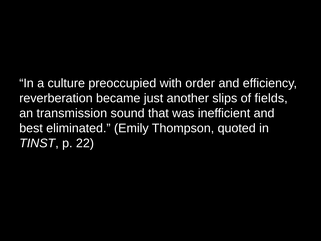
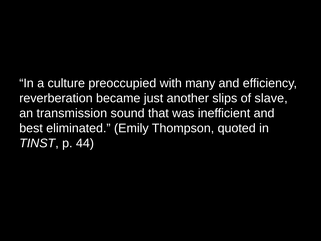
order: order -> many
fields: fields -> slave
22: 22 -> 44
